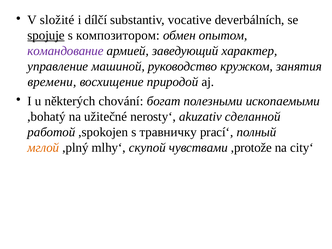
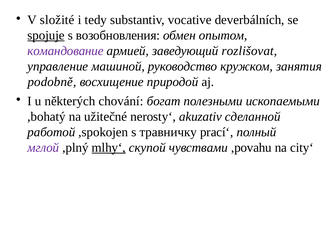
dílčí: dílčí -> tedy
композитором: композитором -> возобновления
характер: характер -> rozlišovat
времени: времени -> podobně
мглой colour: orange -> purple
mlhy‘ underline: none -> present
,protože: ,protože -> ,povahu
